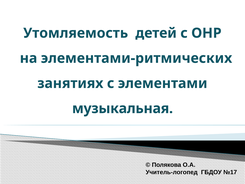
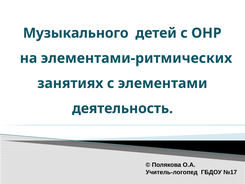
Утомляемость: Утомляемость -> Музыкального
музыкальная: музыкальная -> деятельность
